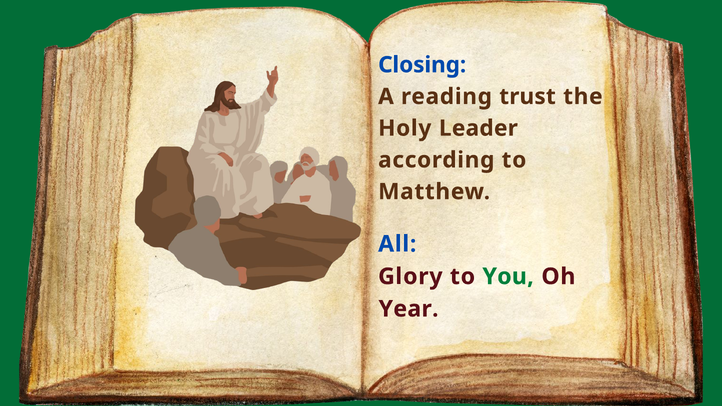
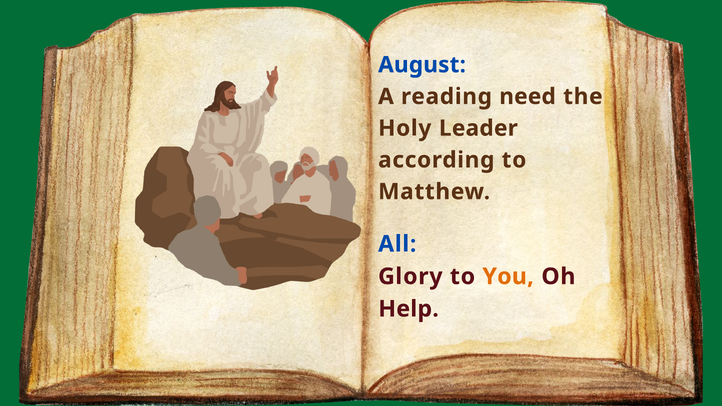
Closing: Closing -> August
trust: trust -> need
You colour: green -> orange
Year: Year -> Help
